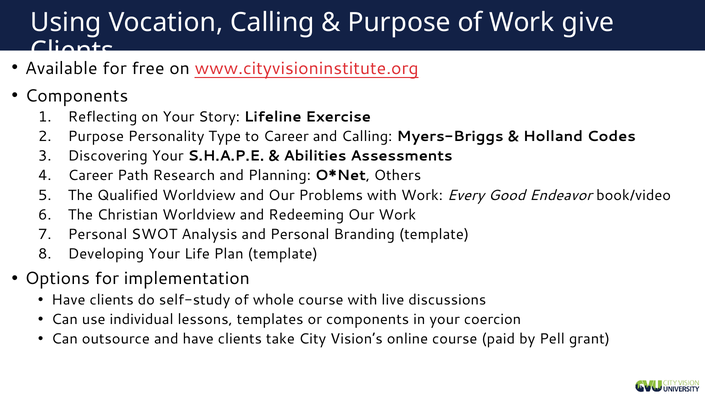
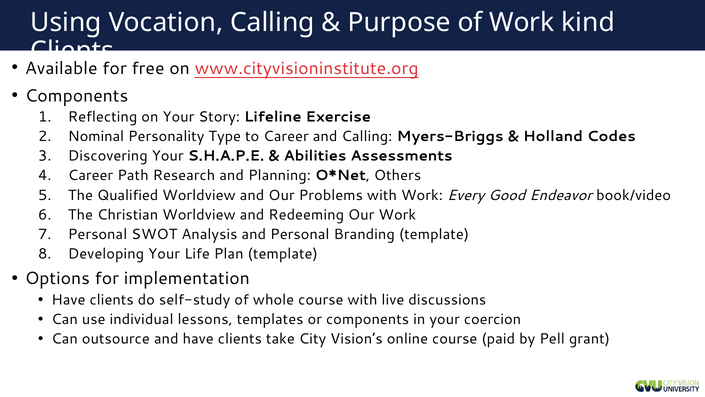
give: give -> kind
Purpose at (96, 136): Purpose -> Nominal
